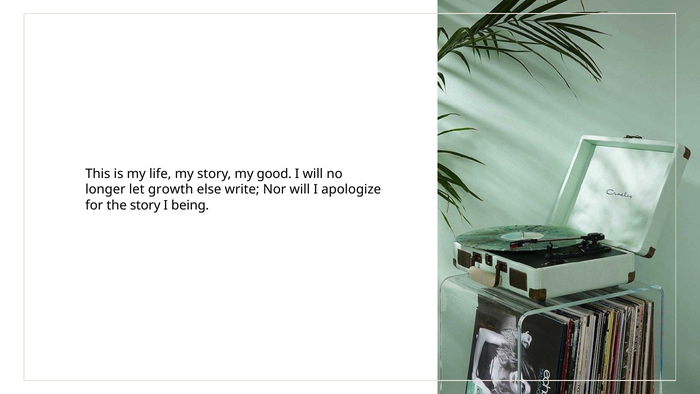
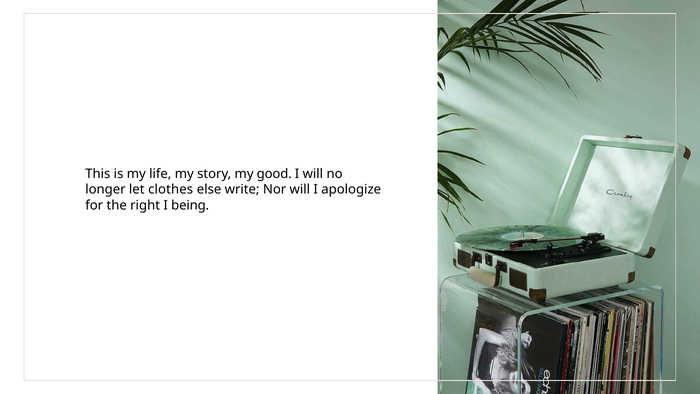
growth: growth -> clothes
the story: story -> right
